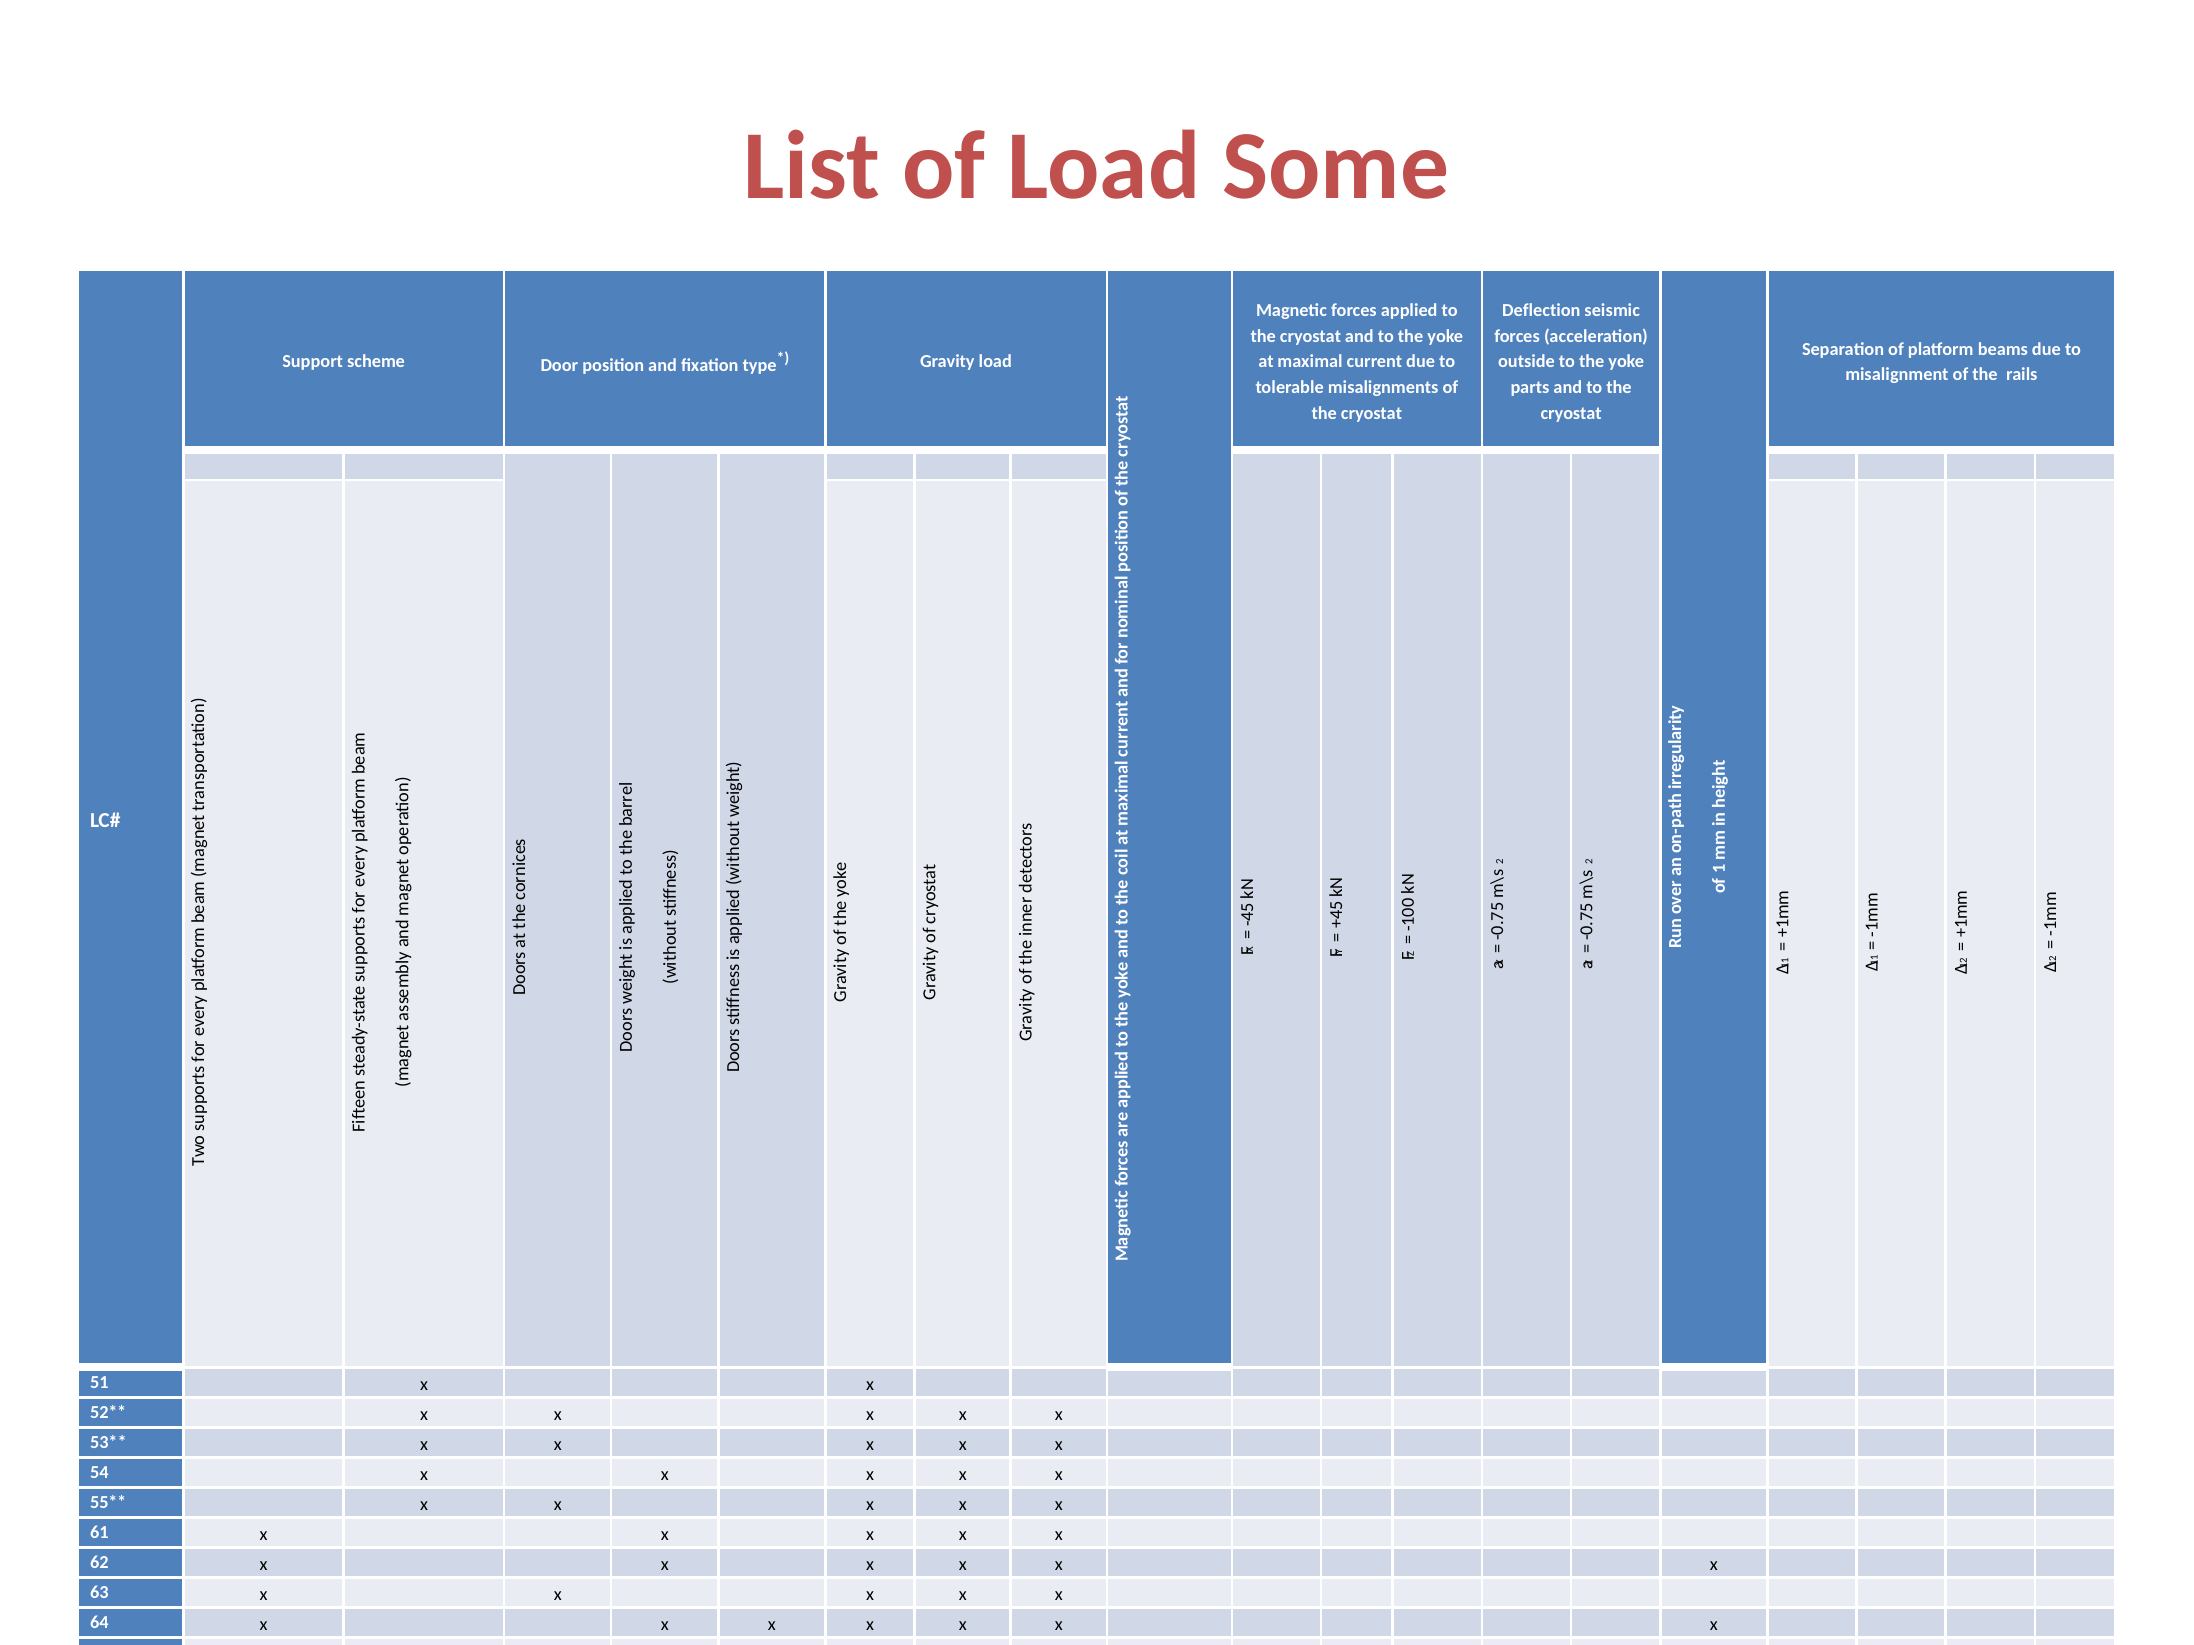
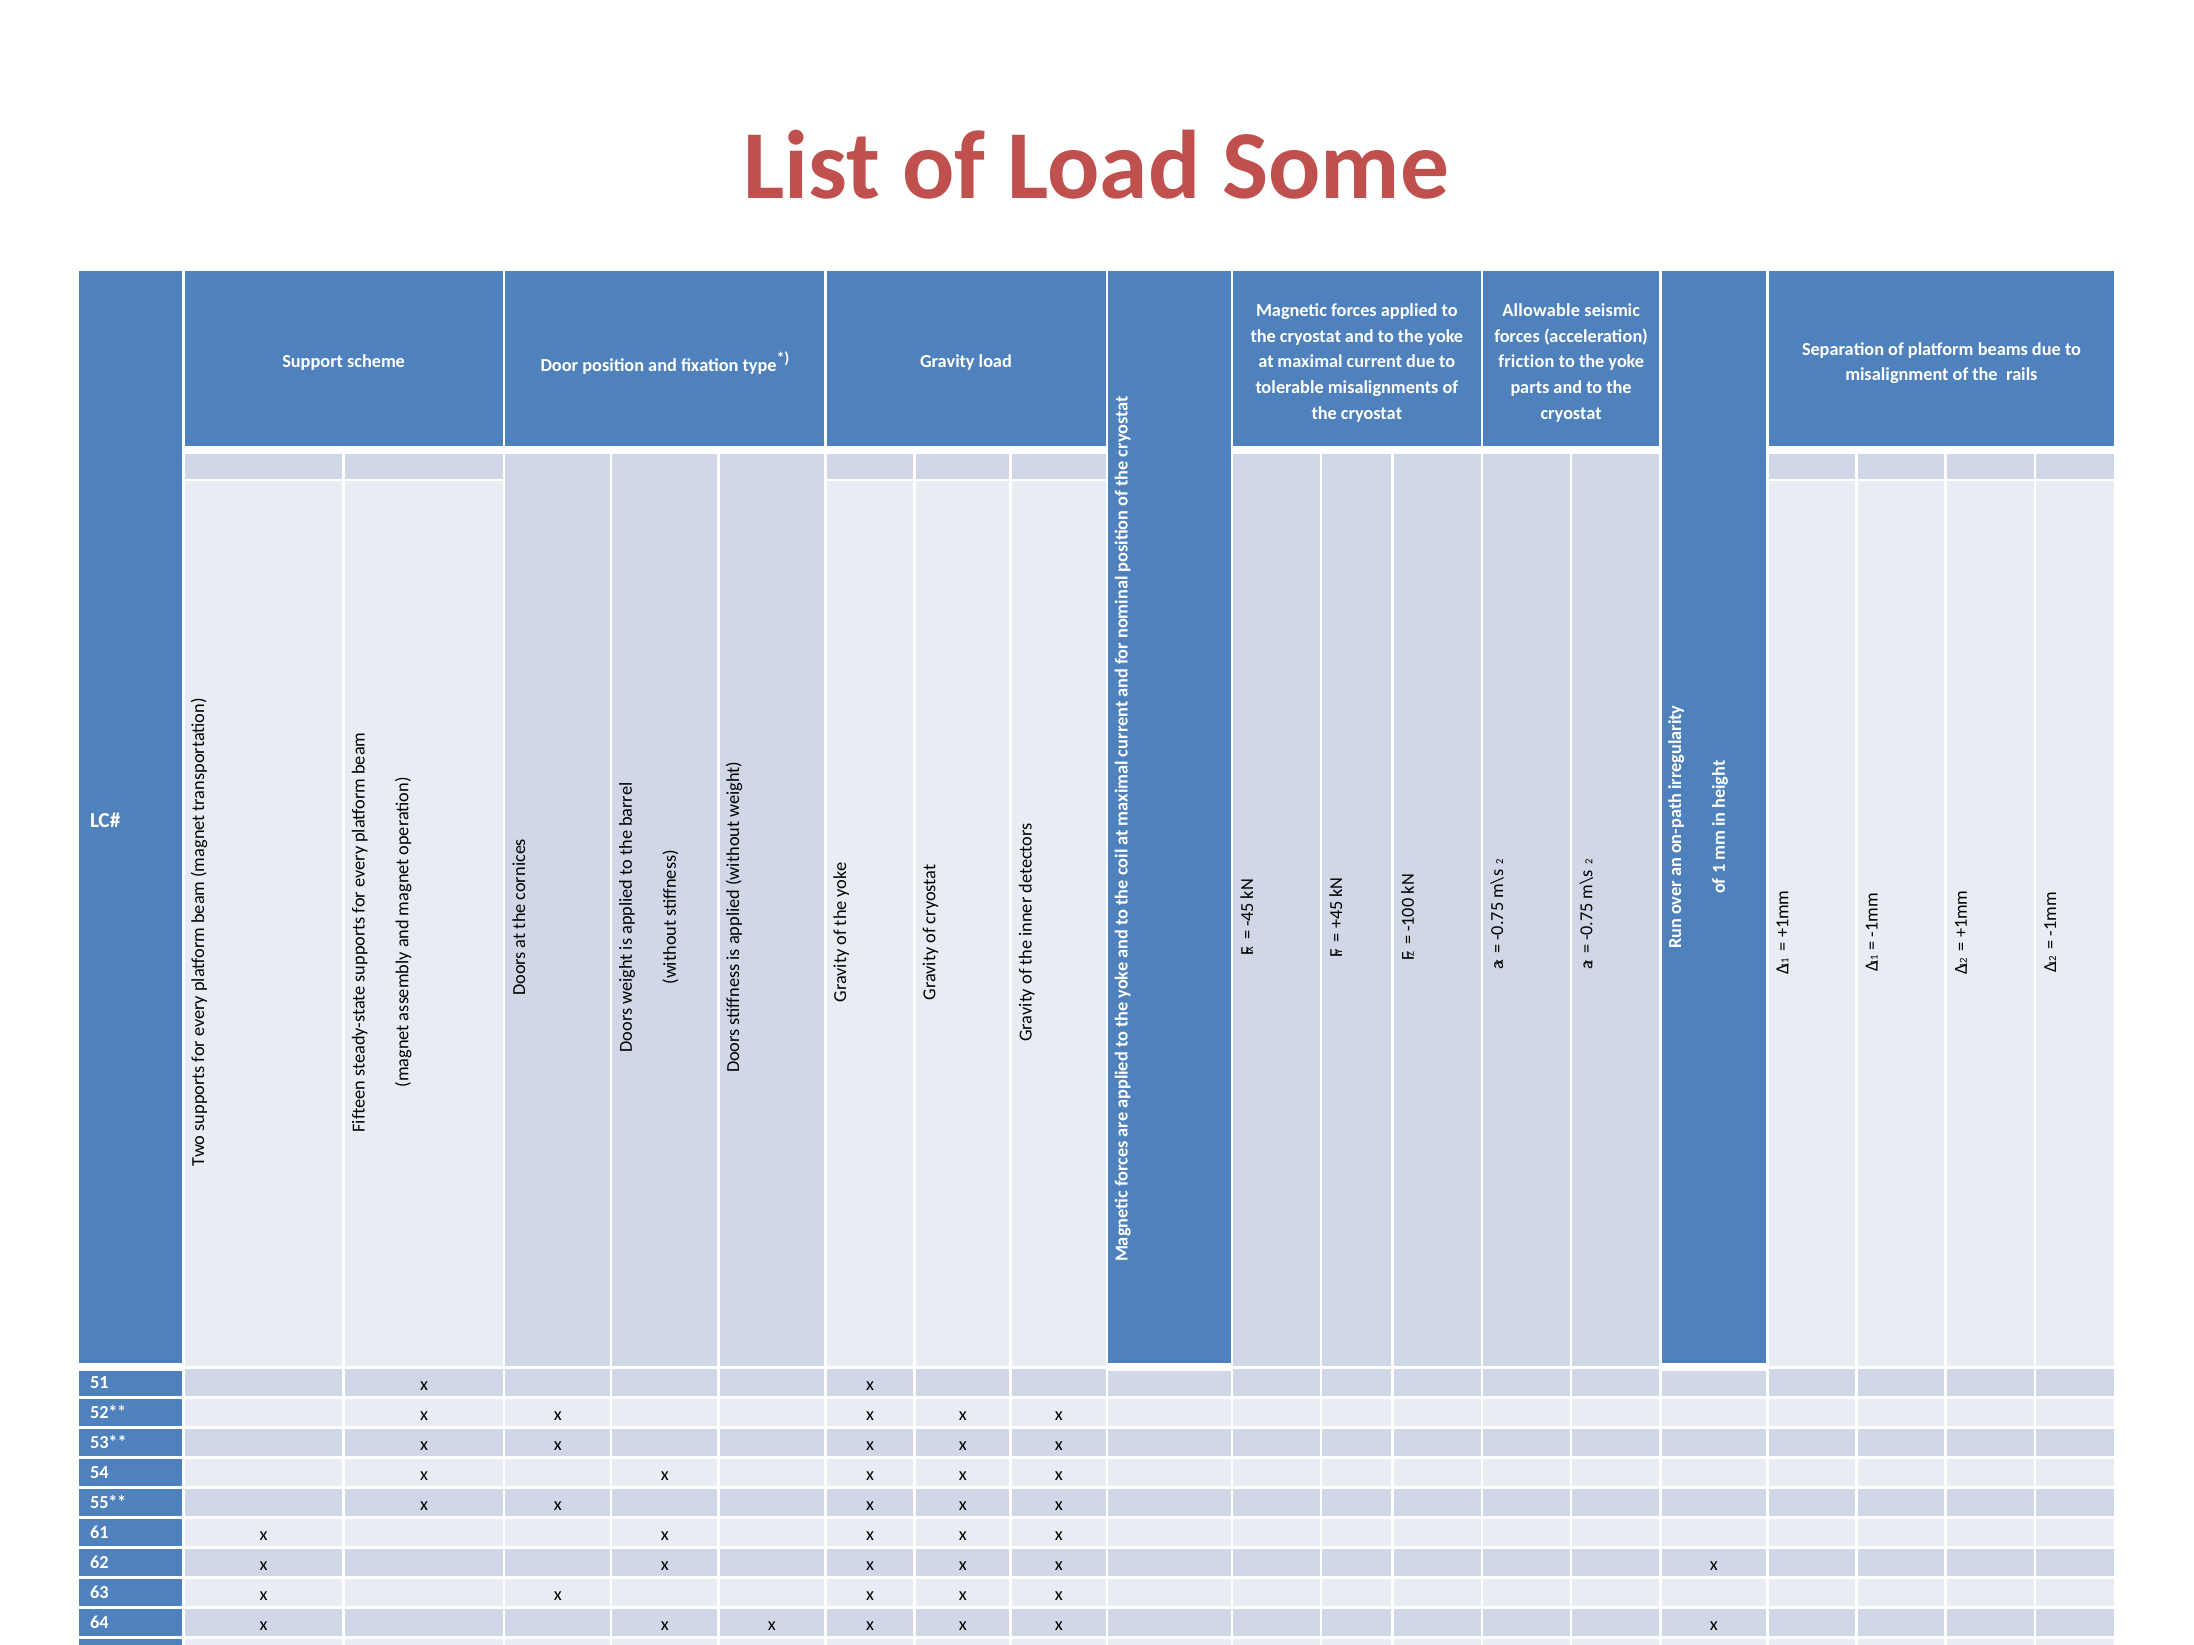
Deflection: Deflection -> Allowable
outside: outside -> friction
